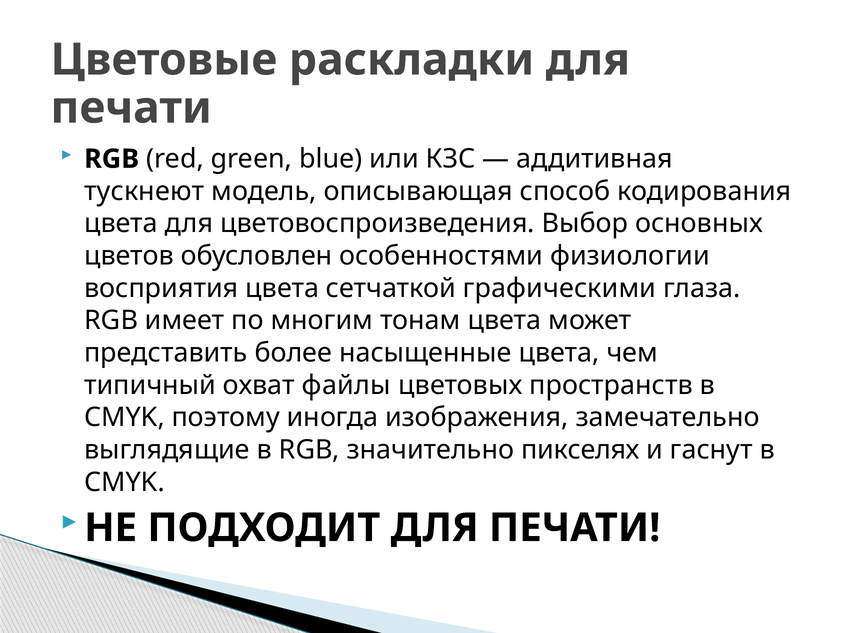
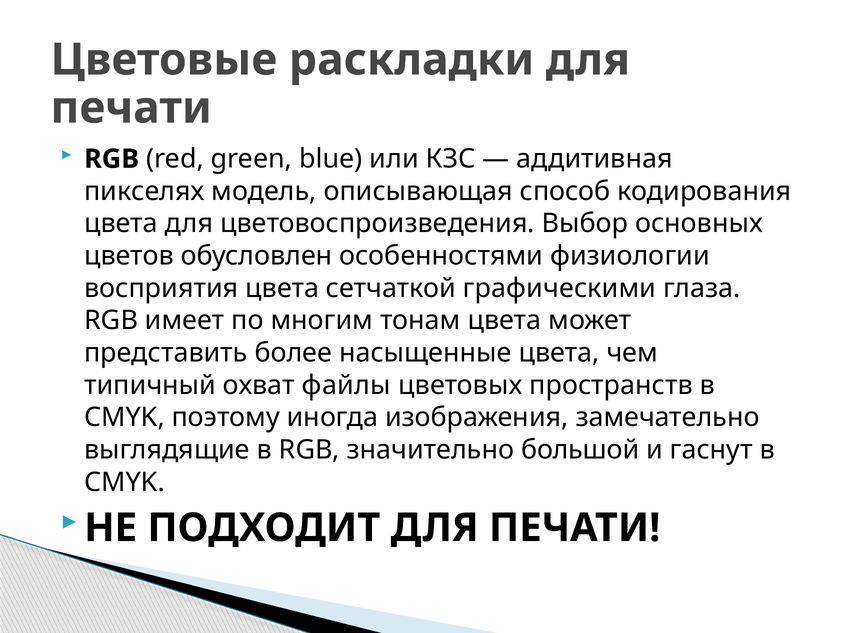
тускнеют: тускнеют -> пикселях
пикселях: пикселях -> большой
